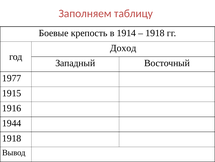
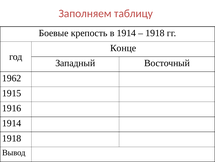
Доход: Доход -> Конце
1977: 1977 -> 1962
1944 at (12, 123): 1944 -> 1914
